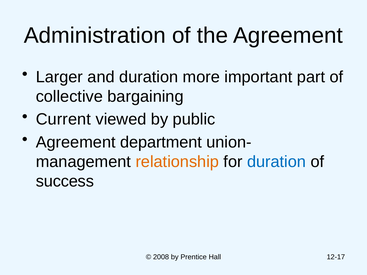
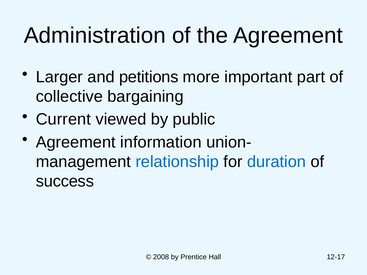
and duration: duration -> petitions
department: department -> information
relationship colour: orange -> blue
